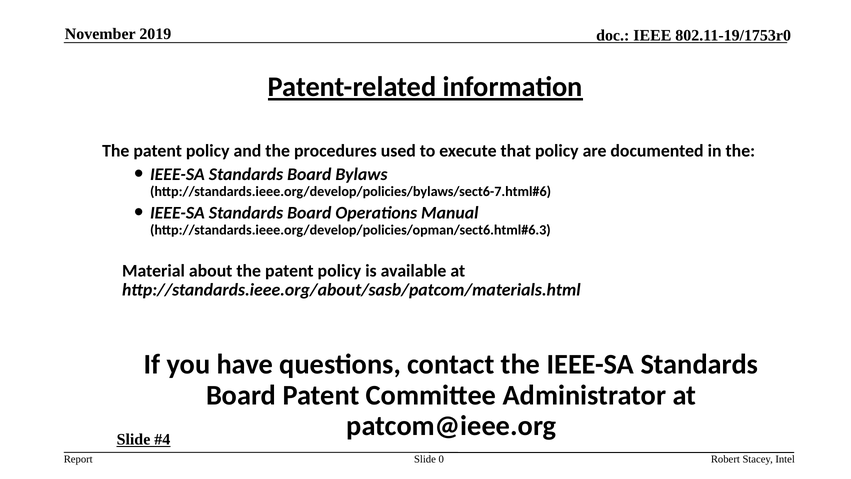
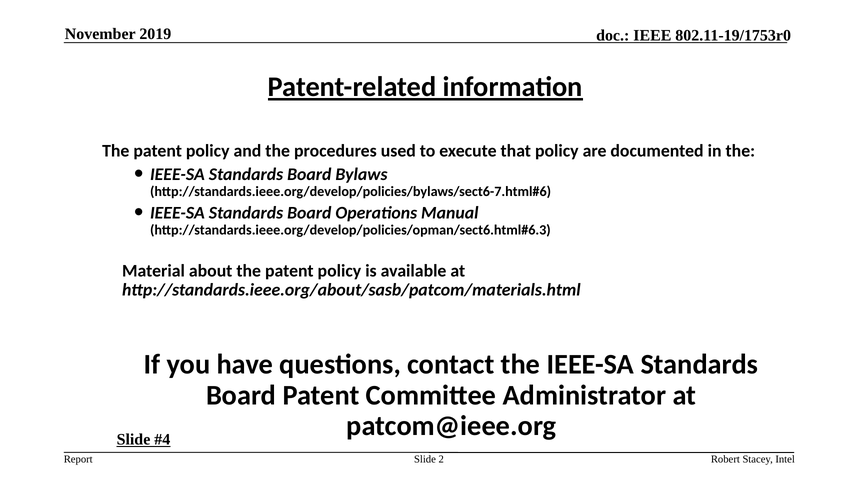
0: 0 -> 2
